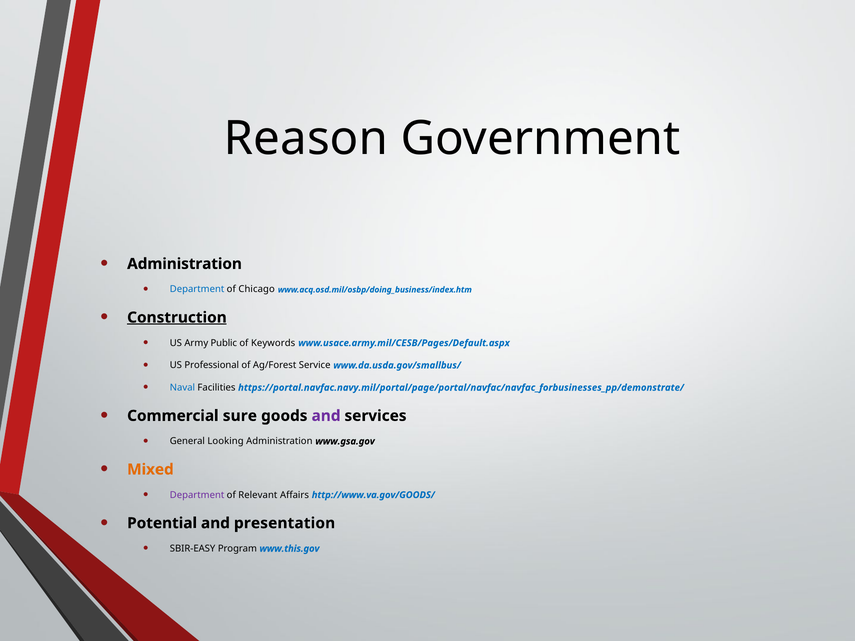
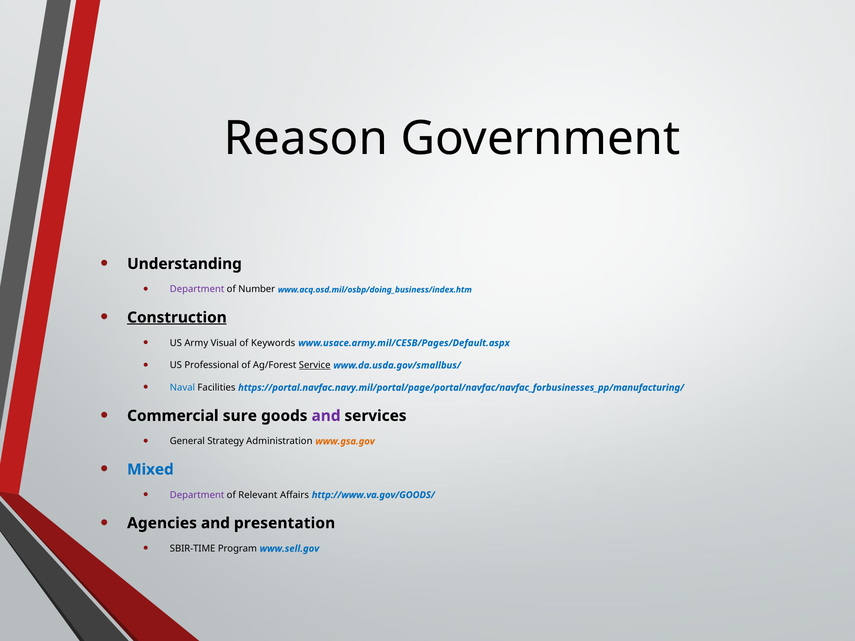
Administration at (185, 264): Administration -> Understanding
Department at (197, 289) colour: blue -> purple
Chicago: Chicago -> Number
Public: Public -> Visual
Service underline: none -> present
https://portal.navfac.navy.mil/portal/page/portal/navfac/navfac_forbusinesses_pp/demonstrate/: https://portal.navfac.navy.mil/portal/page/portal/navfac/navfac_forbusinesses_pp/demonstrate/ -> https://portal.navfac.navy.mil/portal/page/portal/navfac/navfac_forbusinesses_pp/manufacturing/
Looking: Looking -> Strategy
www.gsa.gov colour: black -> orange
Mixed colour: orange -> blue
Potential: Potential -> Agencies
SBIR-EASY: SBIR-EASY -> SBIR-TIME
www.this.gov: www.this.gov -> www.sell.gov
